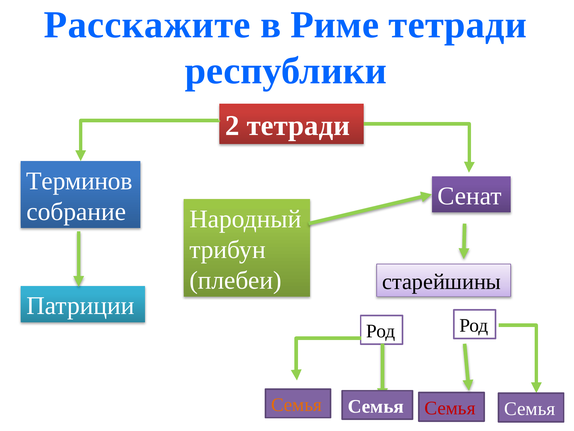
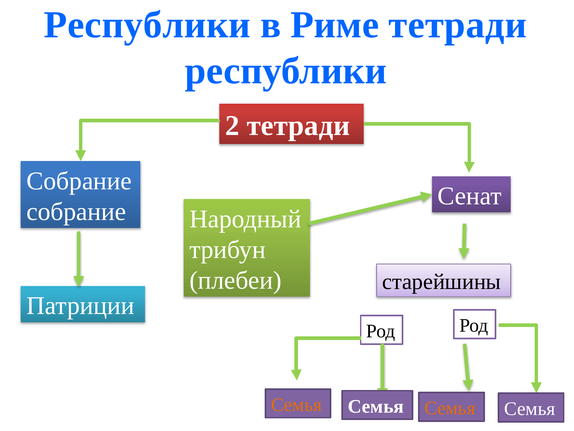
Расскажите at (147, 25): Расскажите -> Республики
Терминов at (79, 181): Терминов -> Собрание
Семья at (450, 408) colour: red -> orange
